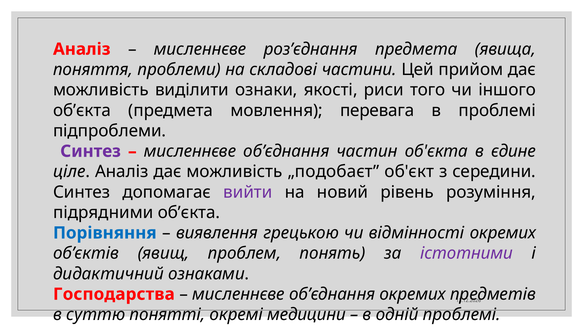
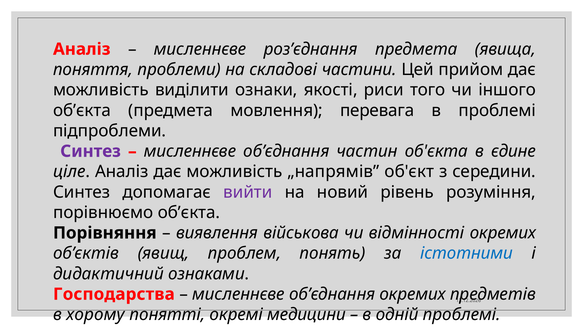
„подобаєт: „подобаєт -> „напрямів
підрядними: підрядними -> порівнюємо
Порівняння colour: blue -> black
грецькою: грецькою -> військова
істотними colour: purple -> blue
суттю: суттю -> хорому
